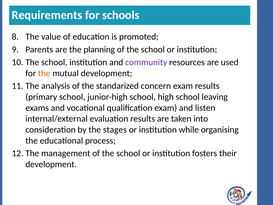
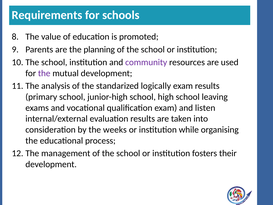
the at (44, 73) colour: orange -> purple
concern: concern -> logically
stages: stages -> weeks
